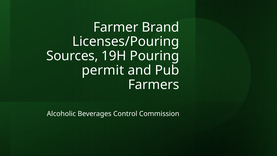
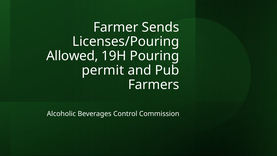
Brand: Brand -> Sends
Sources: Sources -> Allowed
